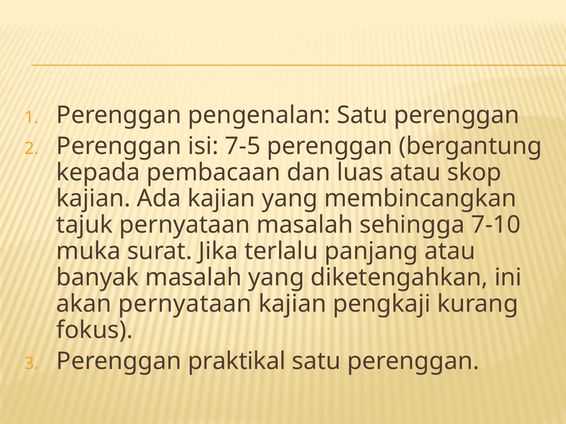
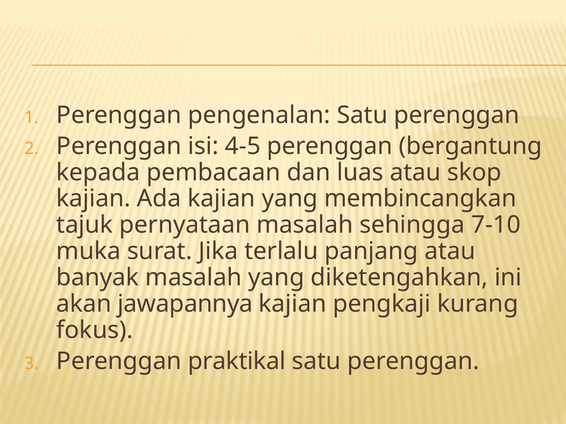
7-5: 7-5 -> 4-5
akan pernyataan: pernyataan -> jawapannya
